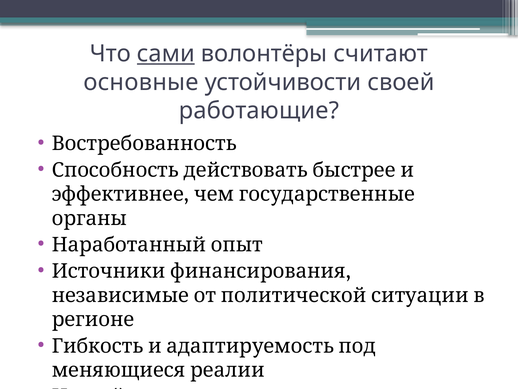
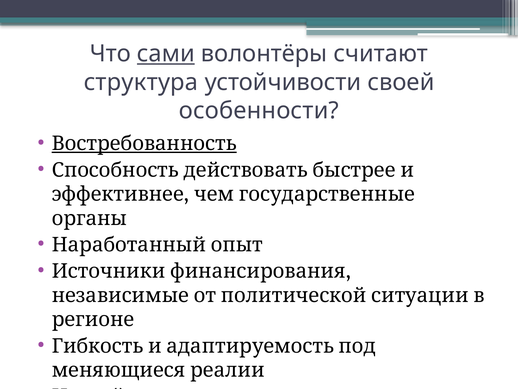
основные: основные -> структура
работающие: работающие -> особенности
Востребованность underline: none -> present
